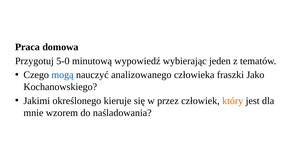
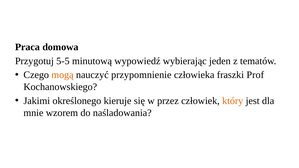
5-0: 5-0 -> 5-5
mogą colour: blue -> orange
analizowanego: analizowanego -> przypomnienie
Jako: Jako -> Prof
